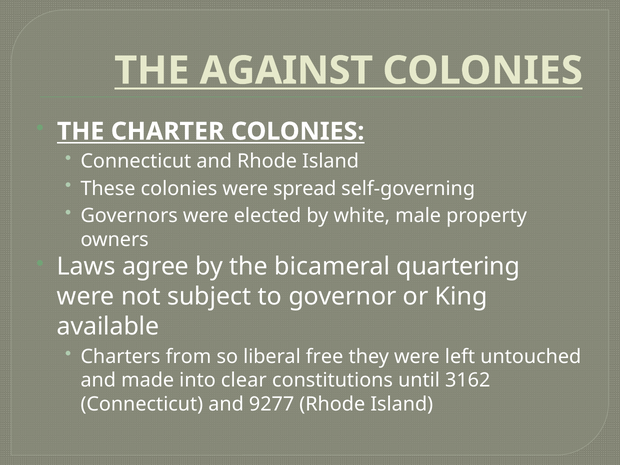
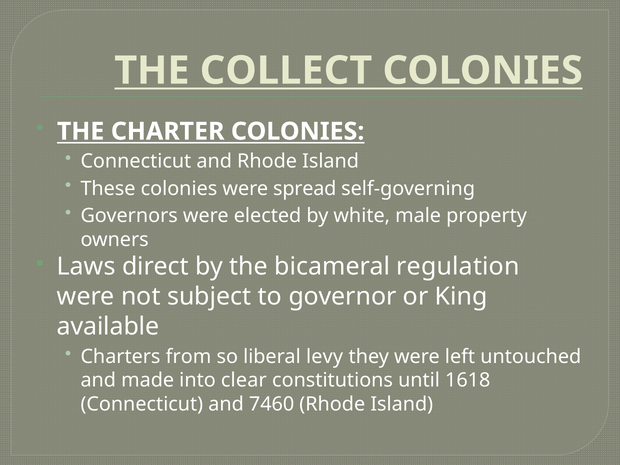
AGAINST: AGAINST -> COLLECT
agree: agree -> direct
quartering: quartering -> regulation
free: free -> levy
3162: 3162 -> 1618
9277: 9277 -> 7460
